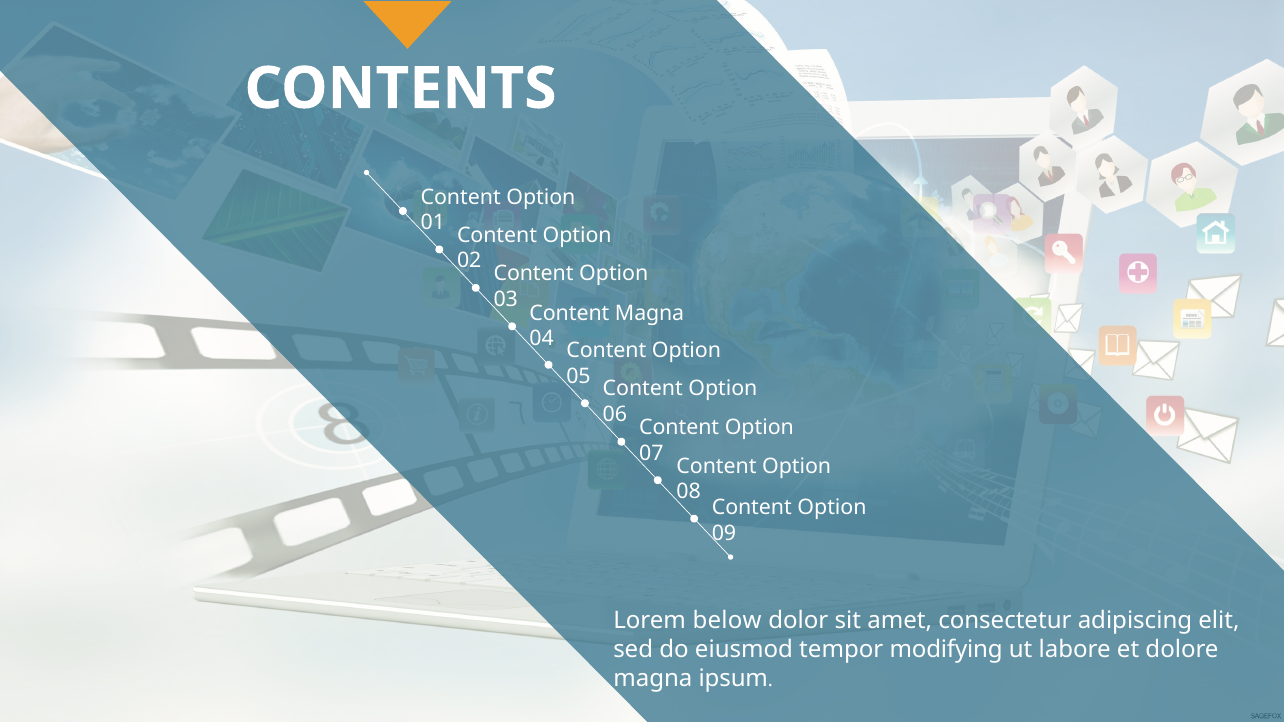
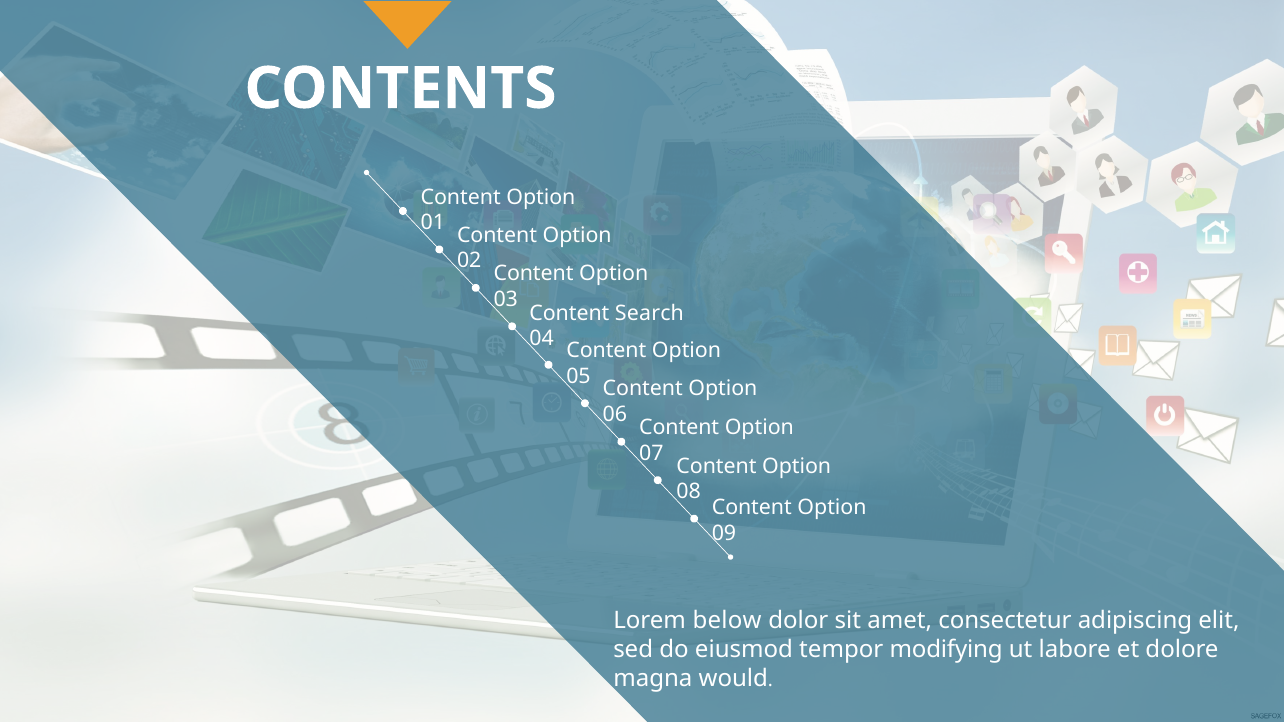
Content Magna: Magna -> Search
ipsum: ipsum -> would
